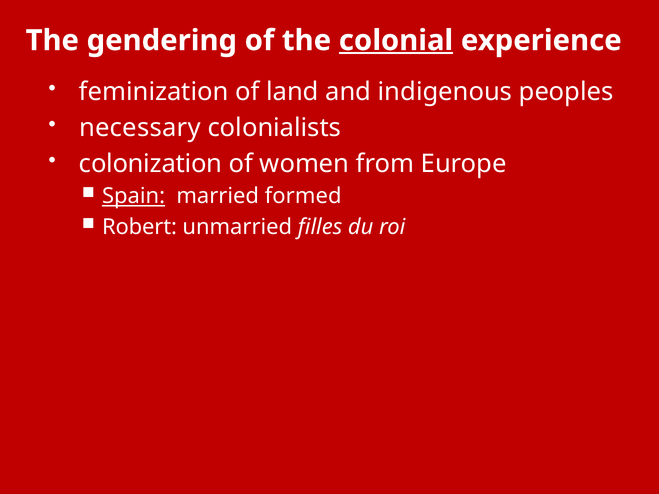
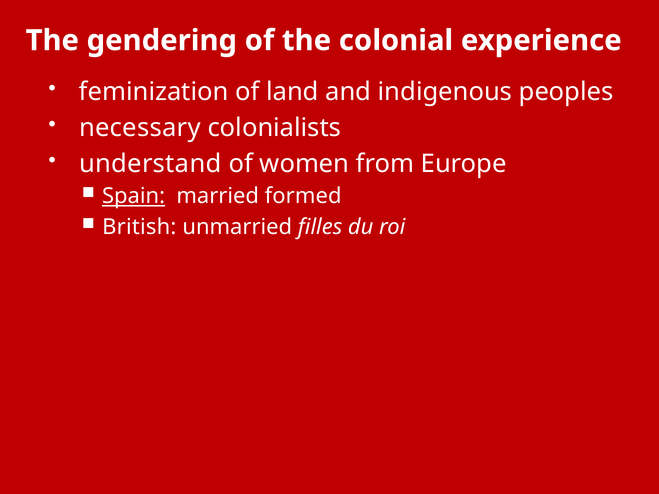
colonial underline: present -> none
colonization: colonization -> understand
Robert: Robert -> British
